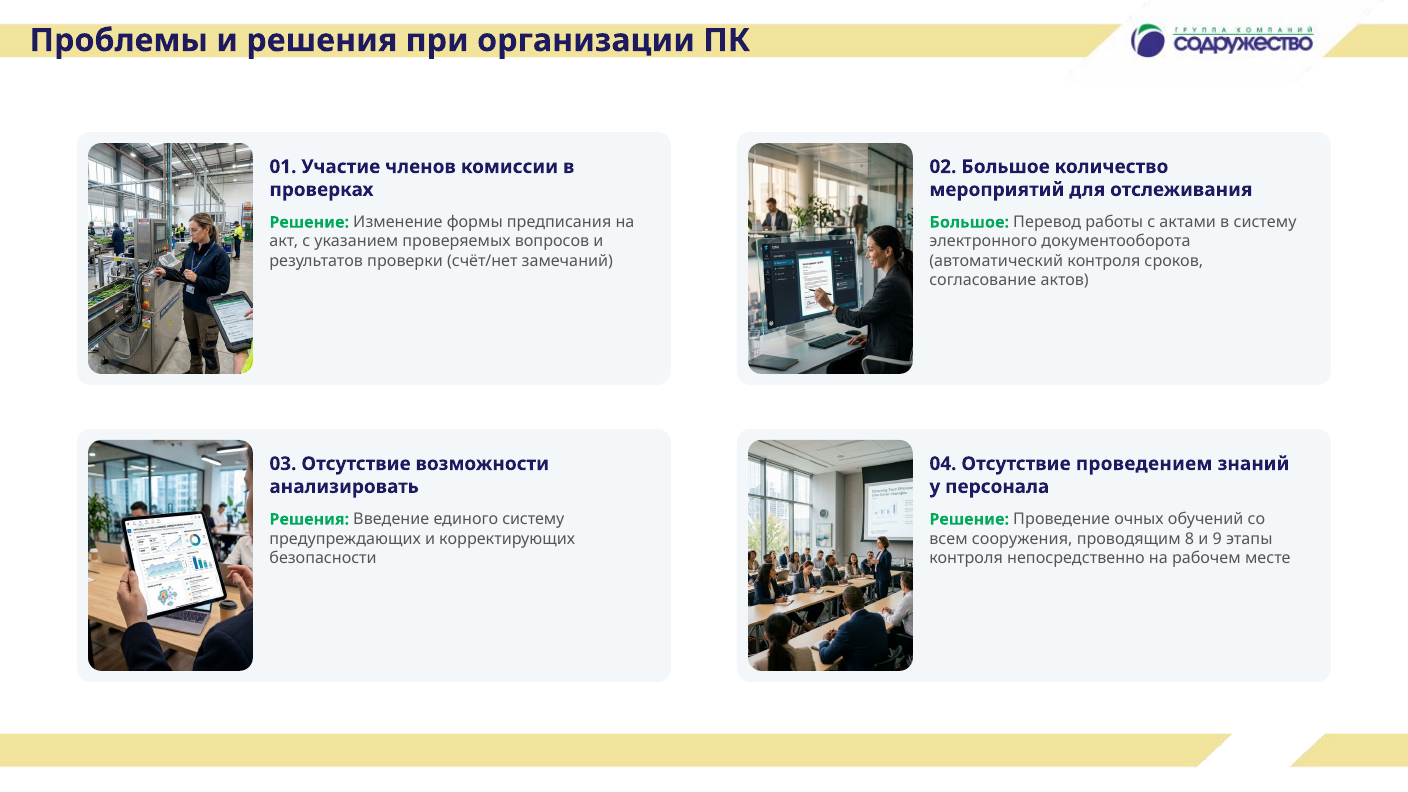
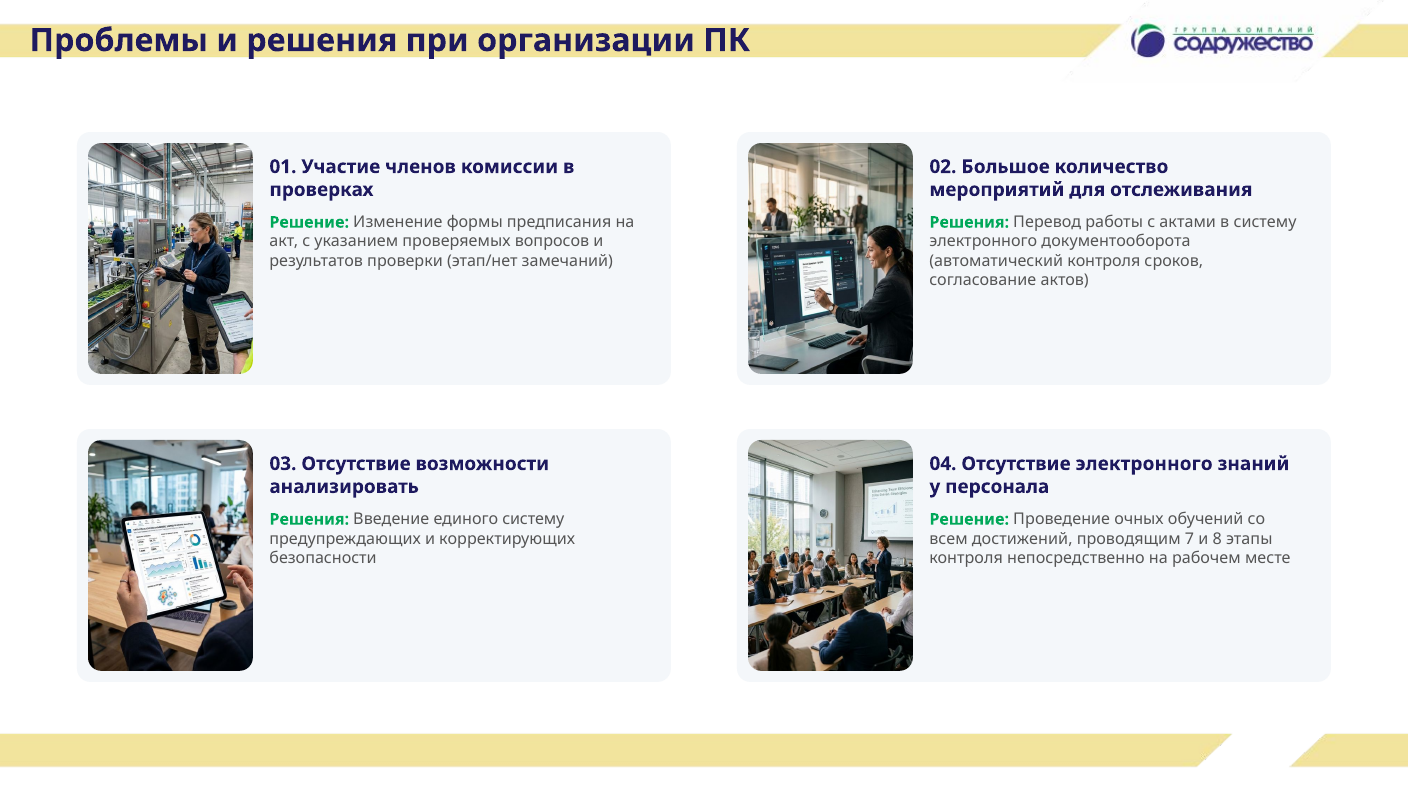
Большое at (969, 222): Большое -> Решения
счёт/нет: счёт/нет -> этап/нет
Отсутствие проведением: проведением -> электронного
сооружения: сооружения -> достижений
8: 8 -> 7
9: 9 -> 8
